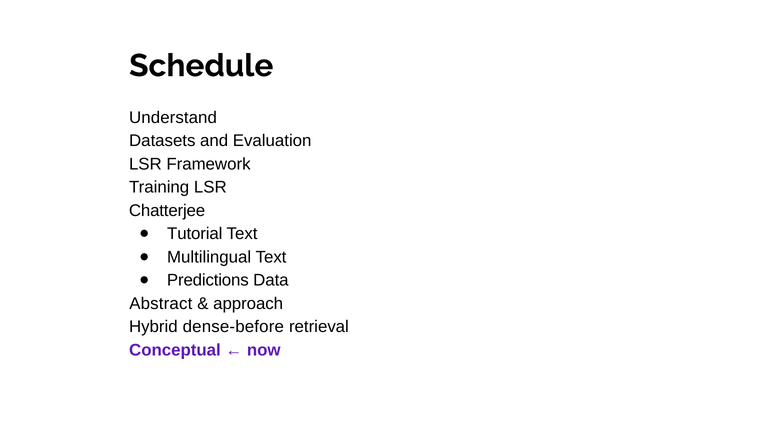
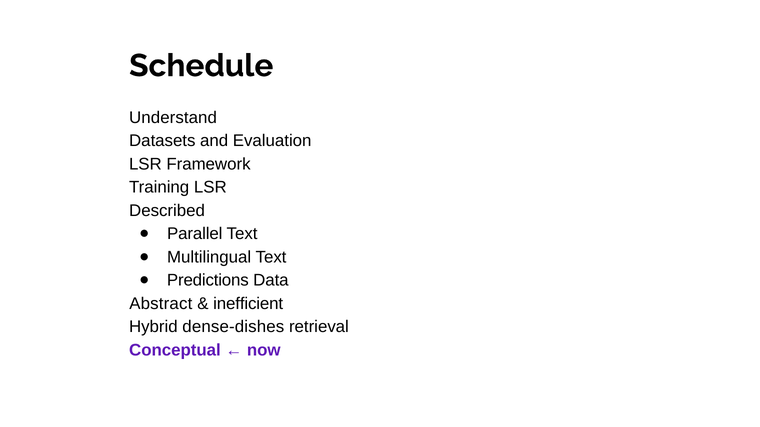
Chatterjee: Chatterjee -> Described
Tutorial: Tutorial -> Parallel
approach: approach -> inefficient
dense-before: dense-before -> dense-dishes
